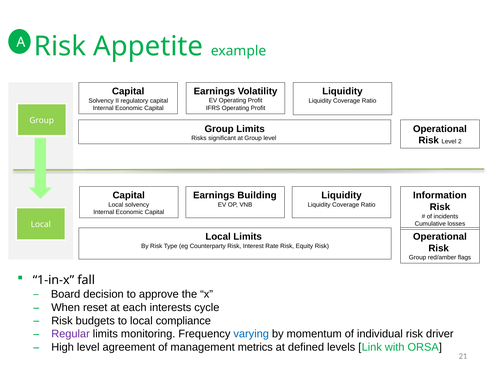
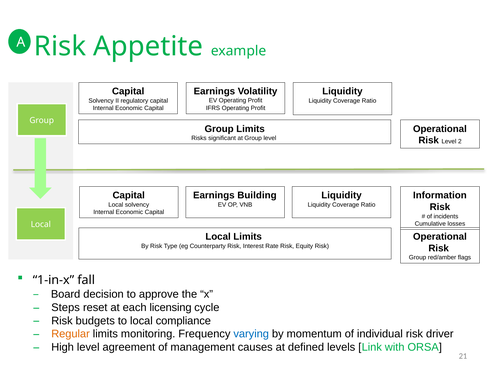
When: When -> Steps
interests: interests -> licensing
Regular colour: purple -> orange
metrics: metrics -> causes
